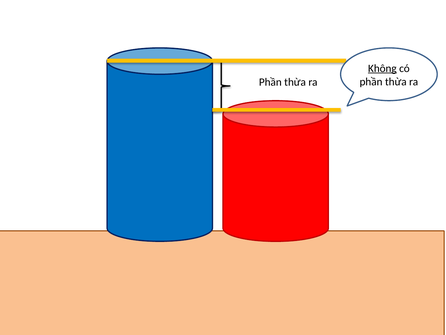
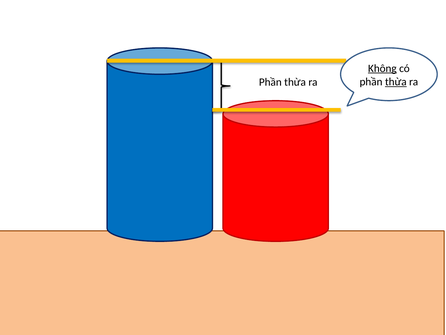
thừa at (396, 82) underline: none -> present
